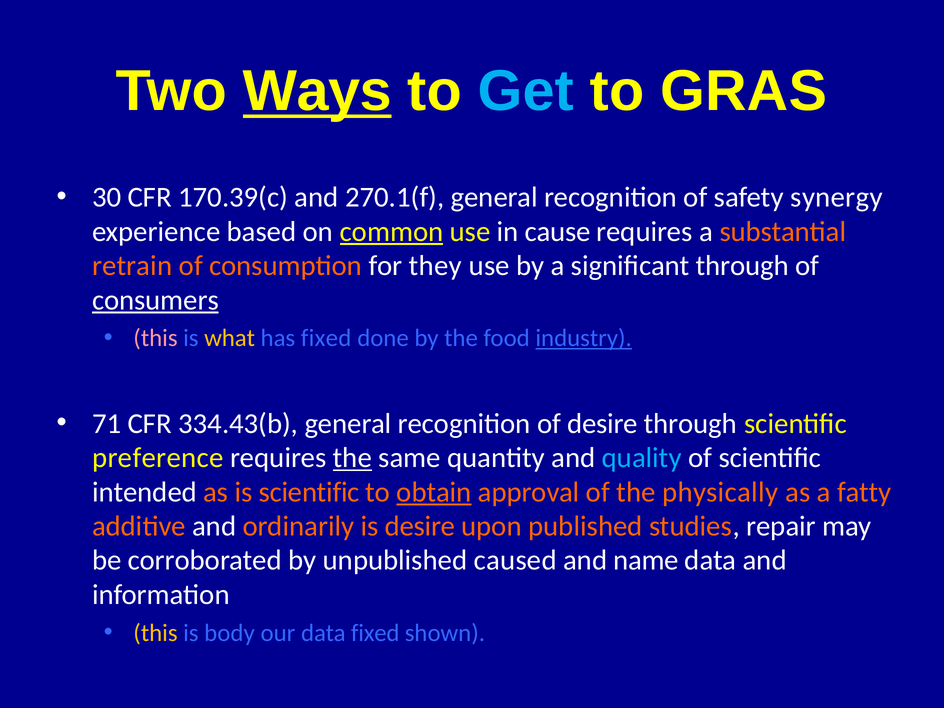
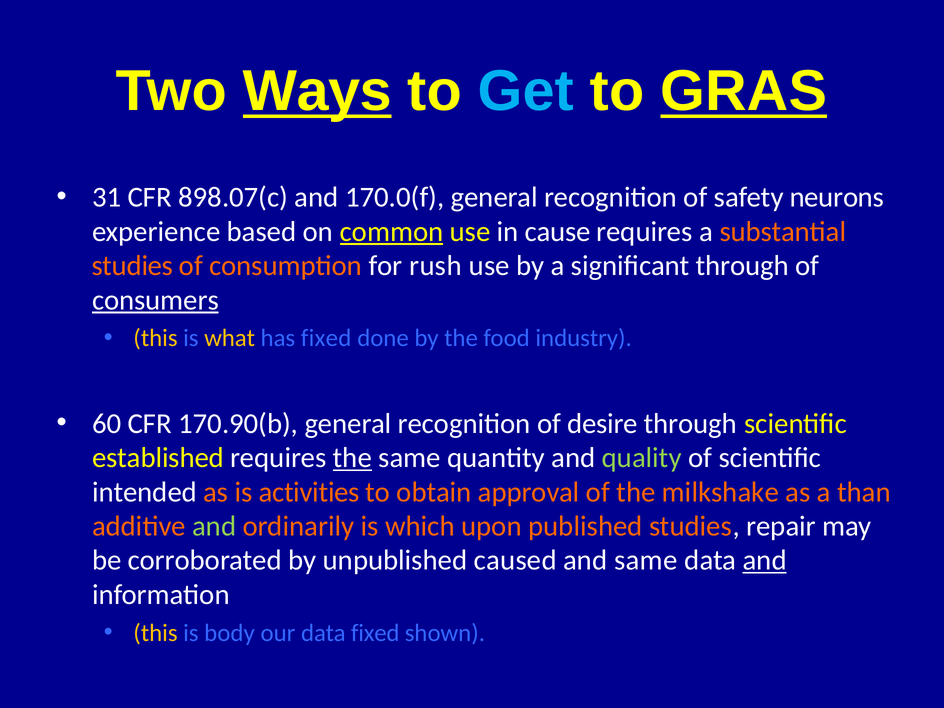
GRAS underline: none -> present
30: 30 -> 31
170.39(c: 170.39(c -> 898.07(c
270.1(f: 270.1(f -> 170.0(f
synergy: synergy -> neurons
retrain at (132, 266): retrain -> studies
they: they -> rush
this at (156, 338) colour: pink -> yellow
industry underline: present -> none
71: 71 -> 60
334.43(b: 334.43(b -> 170.90(b
preference: preference -> established
quality colour: light blue -> light green
is scientific: scientific -> activities
obtain underline: present -> none
physically: physically -> milkshake
fatty: fatty -> than
and at (214, 526) colour: white -> light green
is desire: desire -> which
and name: name -> same
and at (765, 560) underline: none -> present
